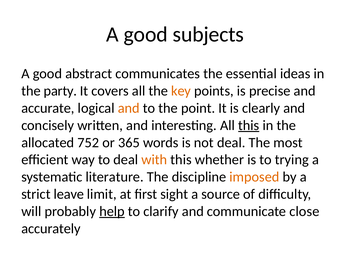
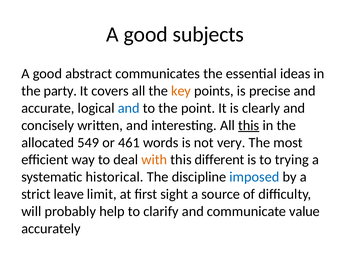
and at (129, 108) colour: orange -> blue
752: 752 -> 549
365: 365 -> 461
not deal: deal -> very
whether: whether -> different
literature: literature -> historical
imposed colour: orange -> blue
help underline: present -> none
close: close -> value
